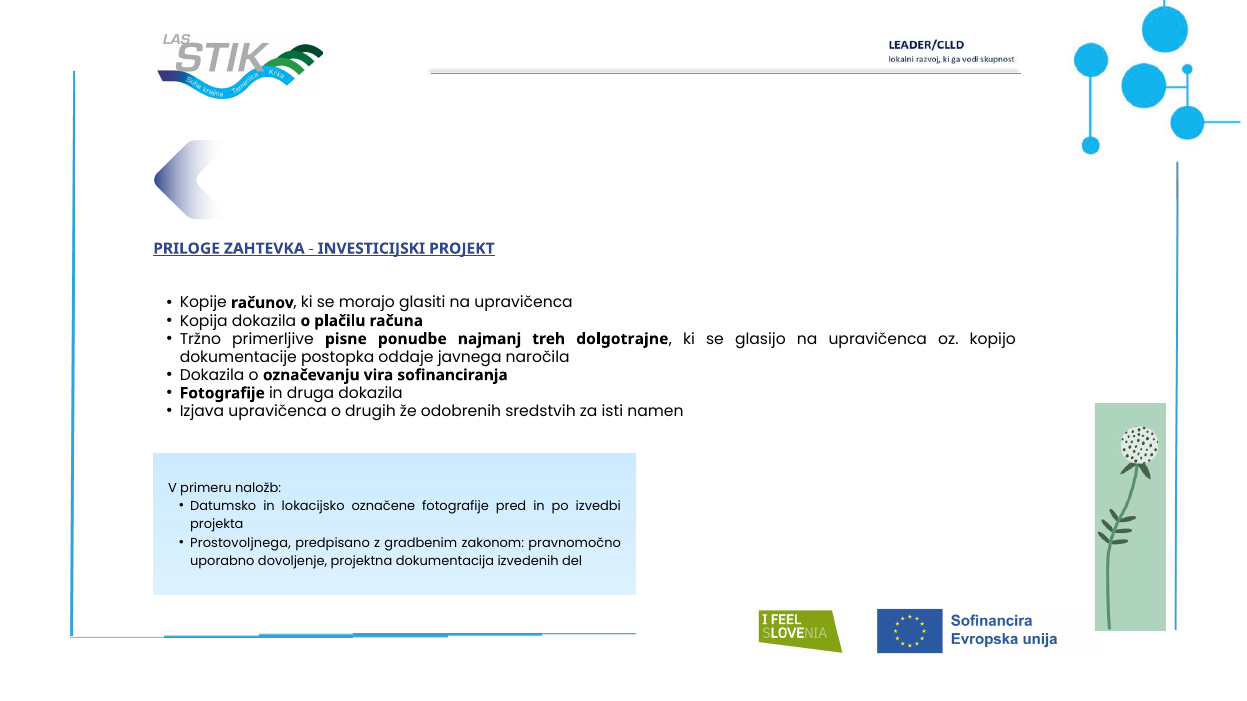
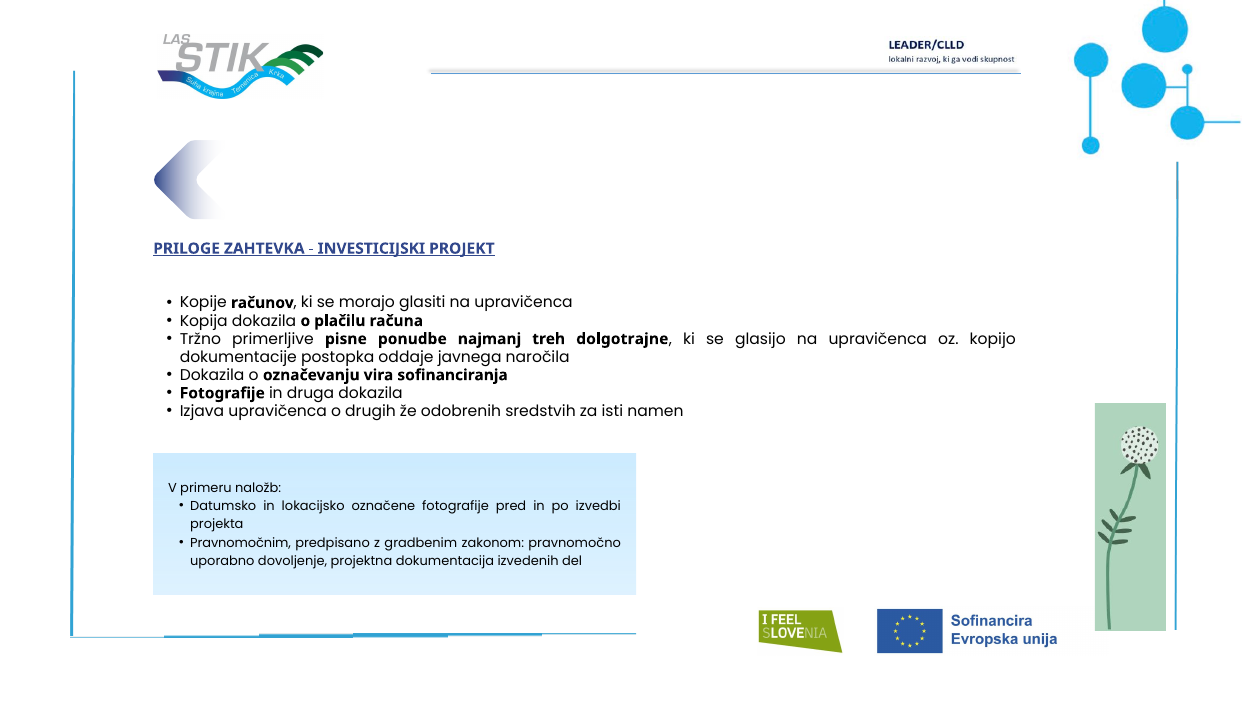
Prostovoljnega: Prostovoljnega -> Pravnomočnim
